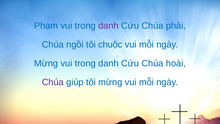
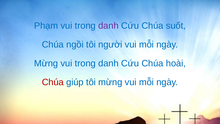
phải: phải -> suốt
chuộc: chuộc -> người
Chúa at (53, 82) colour: purple -> red
